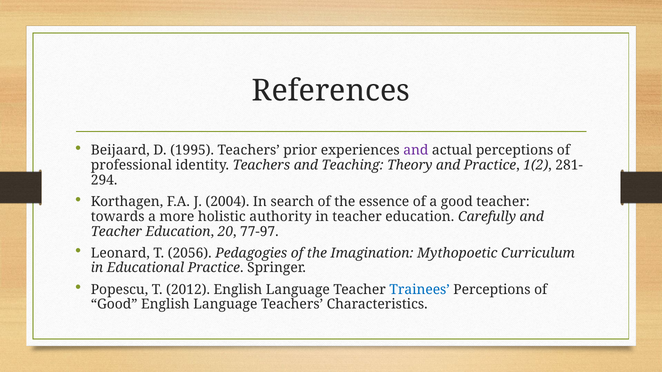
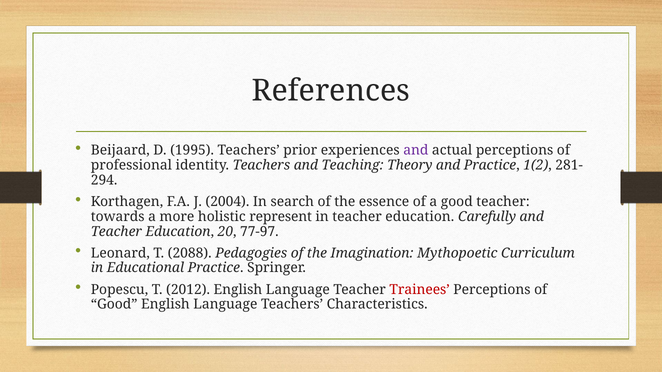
authority: authority -> represent
2056: 2056 -> 2088
Trainees colour: blue -> red
